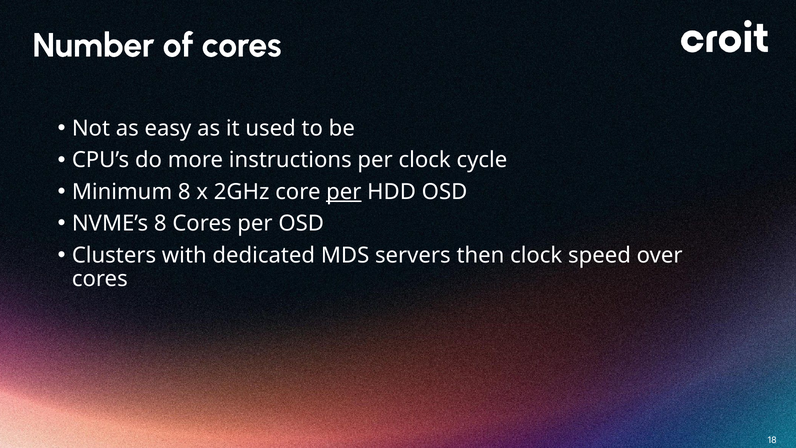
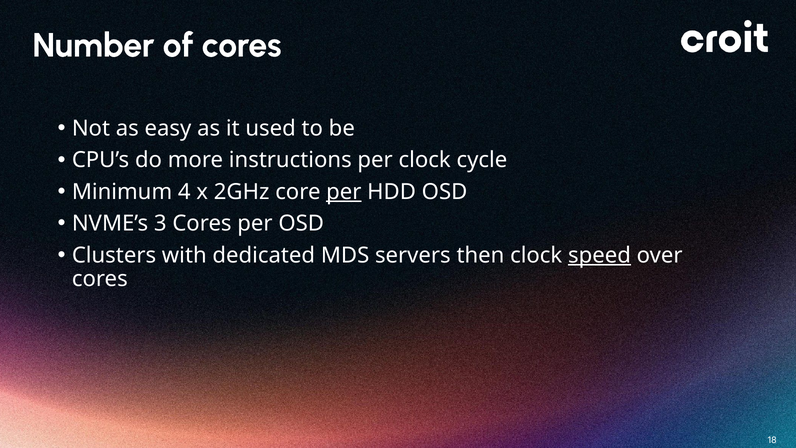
Minimum 8: 8 -> 4
NVME’s 8: 8 -> 3
speed underline: none -> present
